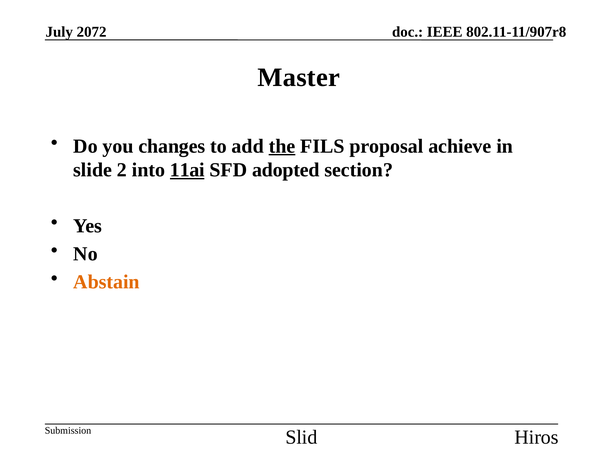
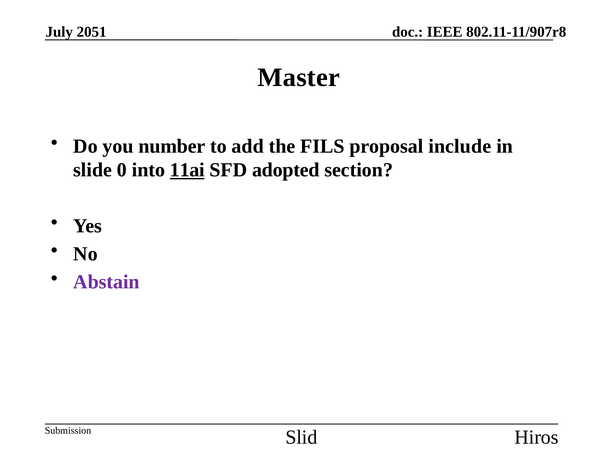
2072: 2072 -> 2051
changes: changes -> number
the underline: present -> none
achieve: achieve -> include
2: 2 -> 0
Abstain colour: orange -> purple
